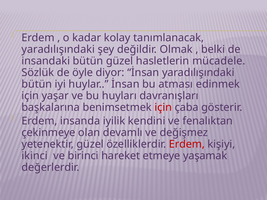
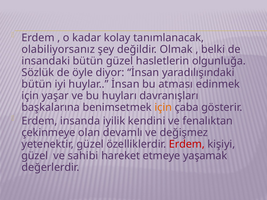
yaradılışındaki at (58, 49): yaradılışındaki -> olabiliyorsanız
mücadele: mücadele -> olgunluğa
için at (163, 107) colour: red -> orange
ikinci at (35, 156): ikinci -> güzel
birinci: birinci -> sahibi
